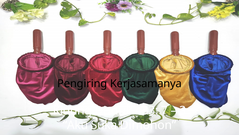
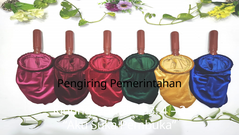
Kerjasamanya: Kerjasamanya -> Pemerintahan
7: 7 -> 4
Dimohon: Dimohon -> Pembuka
